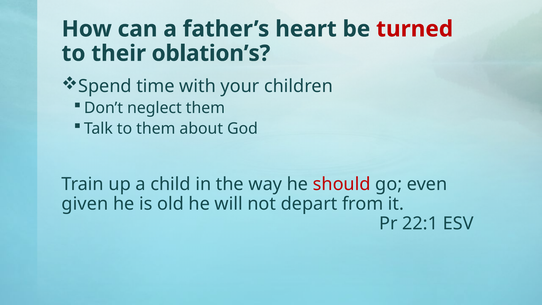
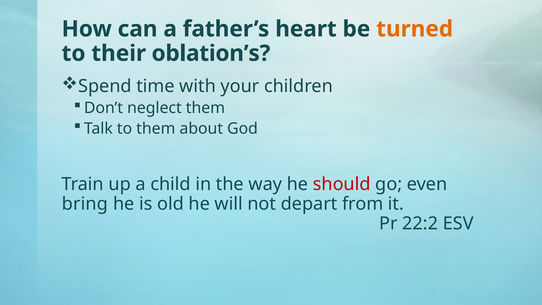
turned colour: red -> orange
given: given -> bring
22:1: 22:1 -> 22:2
